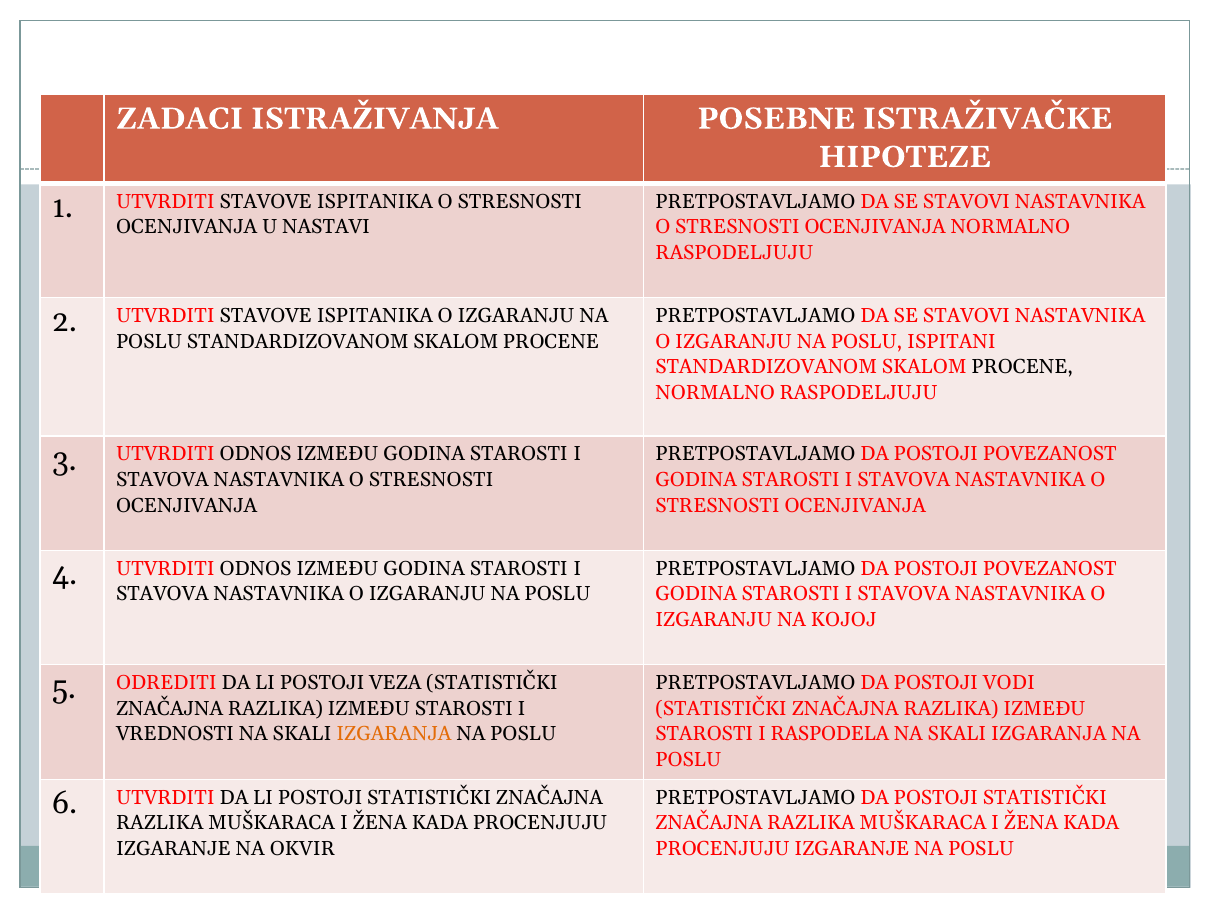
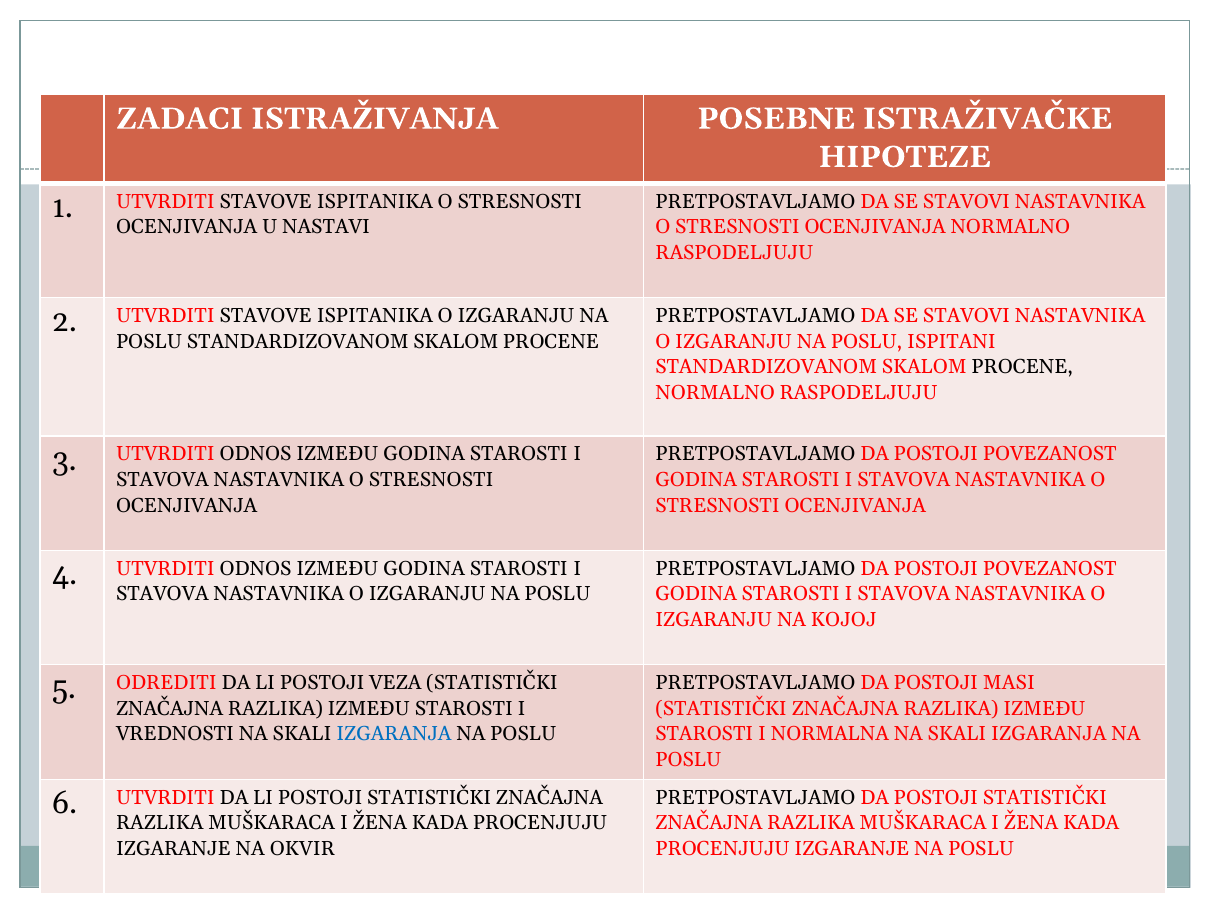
VODI: VODI -> MASI
IZGARANJA at (394, 734) colour: orange -> blue
RASPODELA: RASPODELA -> NORMALNA
